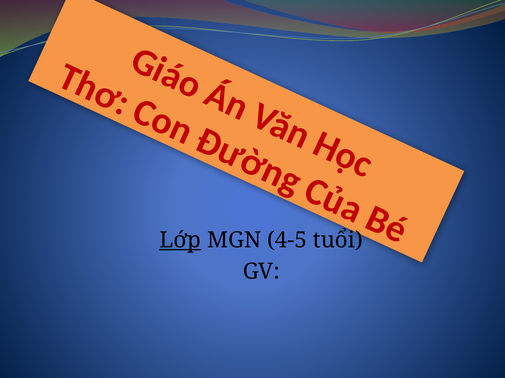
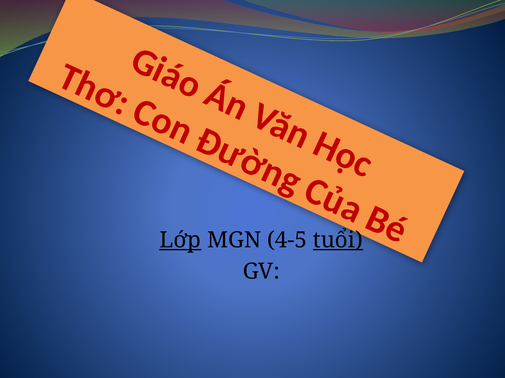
tuổi underline: none -> present
